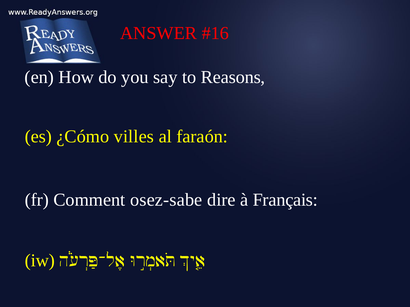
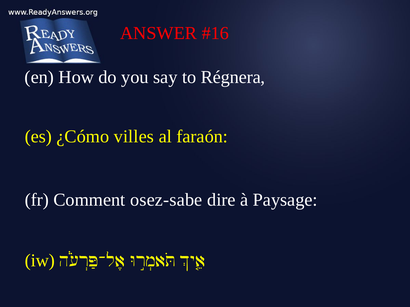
Reasons: Reasons -> Régnera
Français: Français -> Paysage
